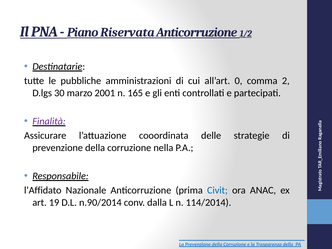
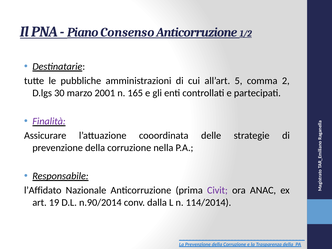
Riservata: Riservata -> Consenso
0: 0 -> 5
Civit colour: blue -> purple
